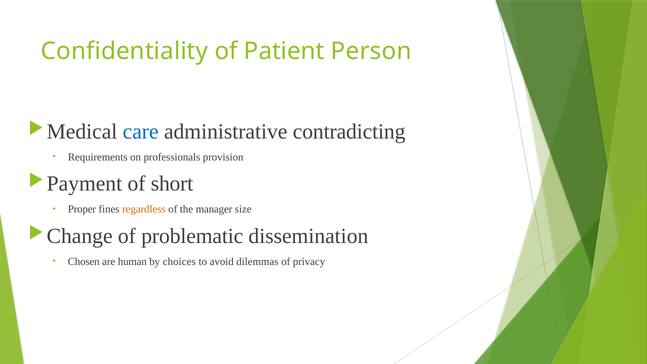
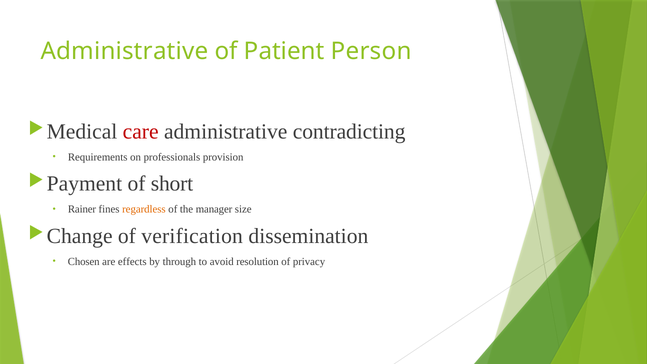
Confidentiality at (124, 51): Confidentiality -> Administrative
care colour: blue -> red
Proper: Proper -> Rainer
problematic: problematic -> verification
human: human -> effects
choices: choices -> through
dilemmas: dilemmas -> resolution
